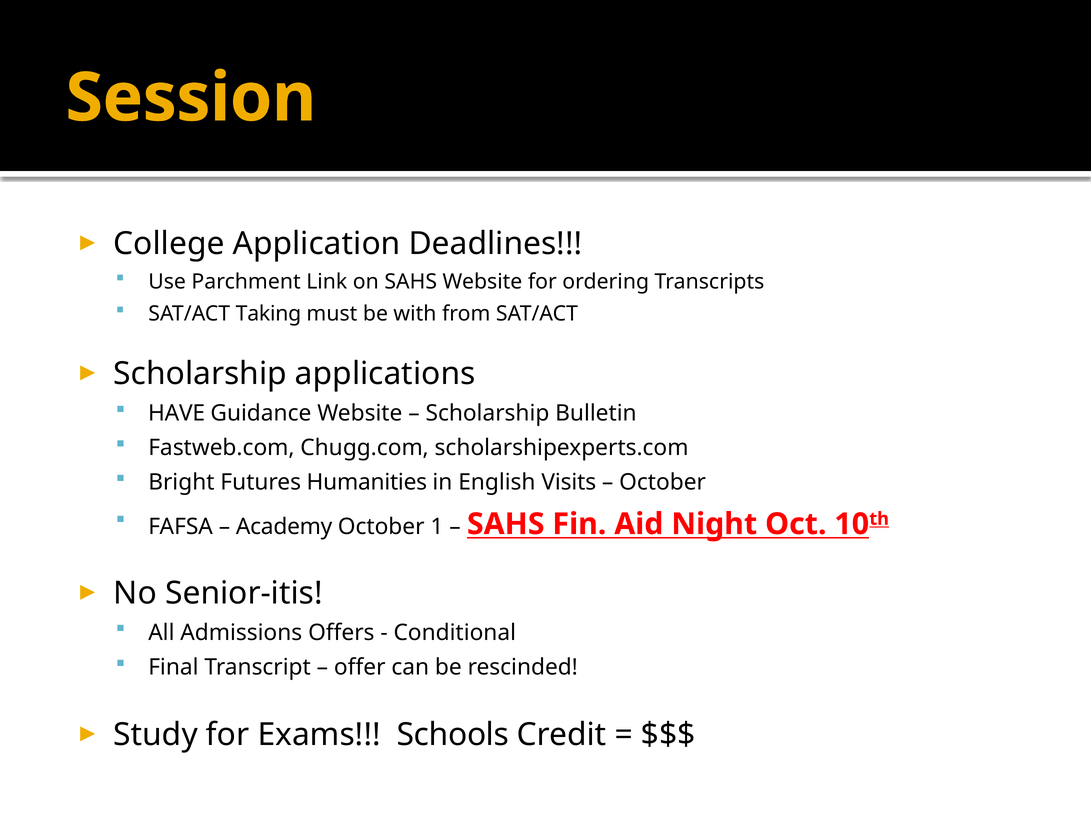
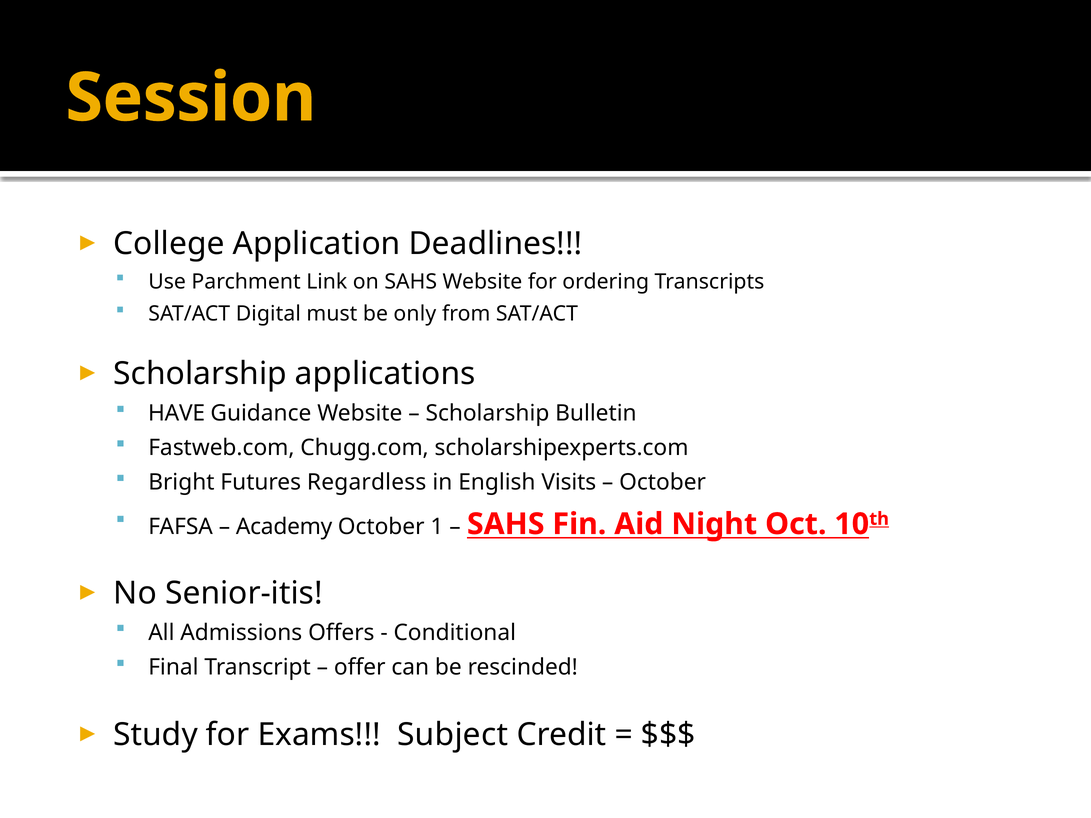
Taking: Taking -> Digital
with: with -> only
Humanities: Humanities -> Regardless
Schools: Schools -> Subject
